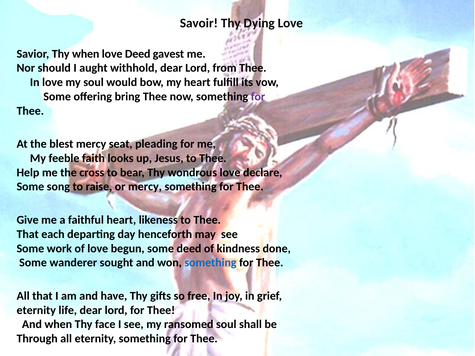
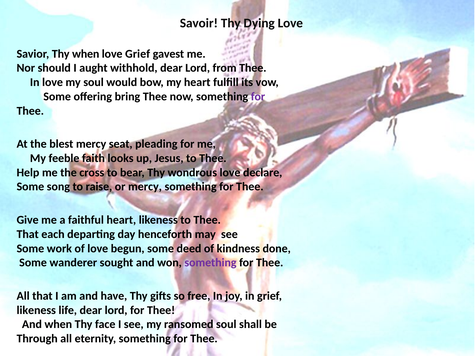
love Deed: Deed -> Grief
something at (210, 263) colour: blue -> purple
eternity at (36, 310): eternity -> likeness
